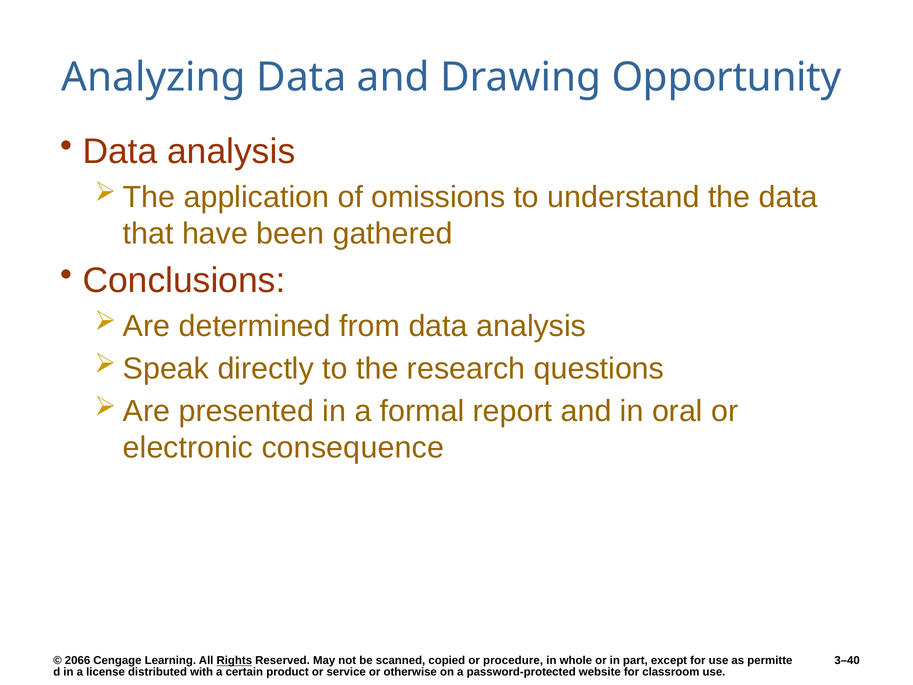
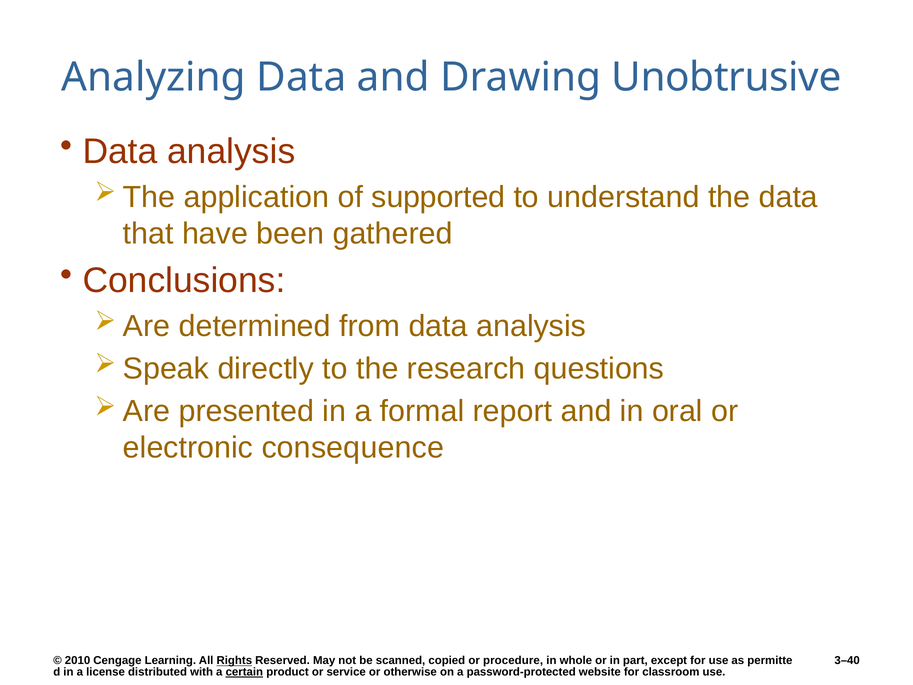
Opportunity: Opportunity -> Unobtrusive
omissions: omissions -> supported
2066: 2066 -> 2010
certain underline: none -> present
